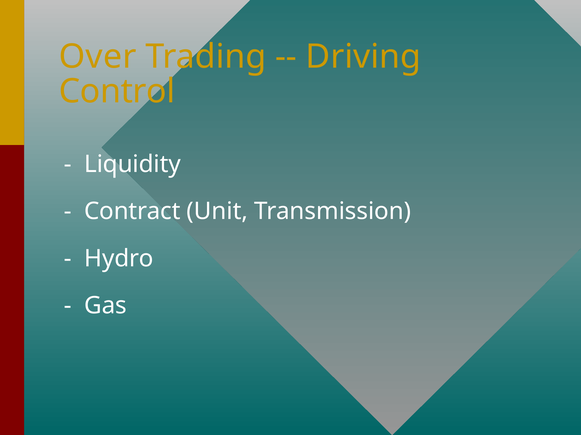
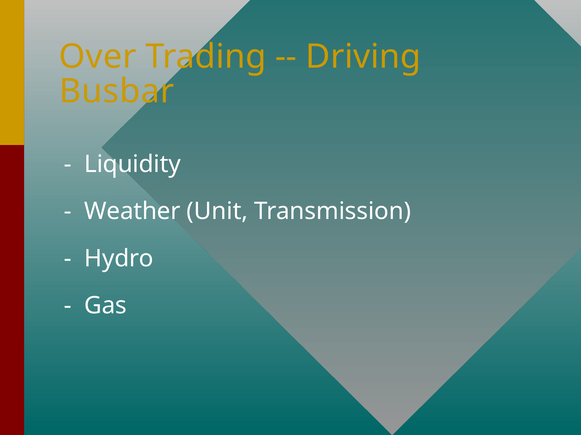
Control: Control -> Busbar
Contract: Contract -> Weather
